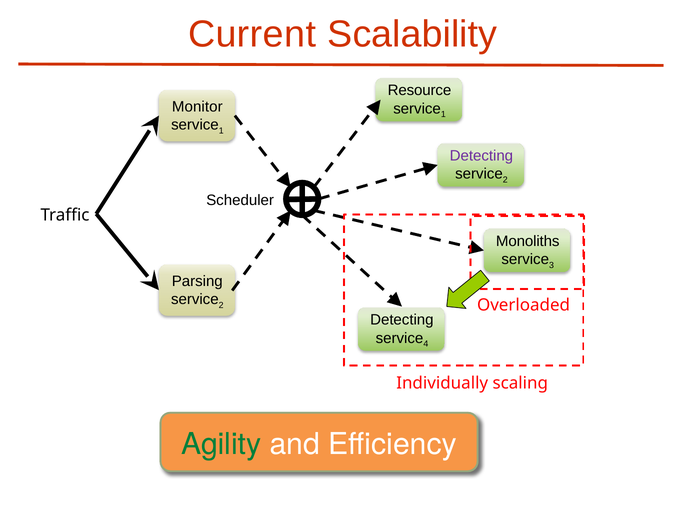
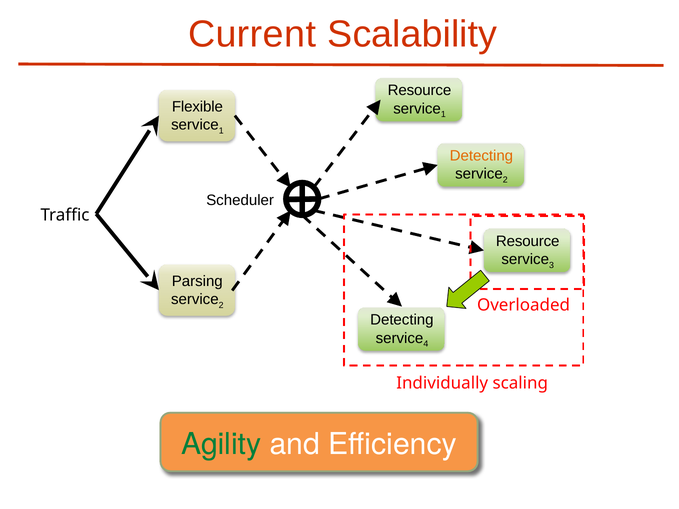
Monitor: Monitor -> Flexible
Detecting at (481, 156) colour: purple -> orange
Monoliths at (528, 242): Monoliths -> Resource
